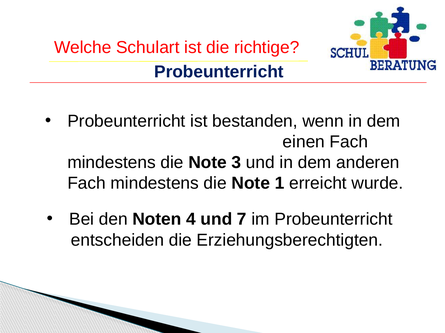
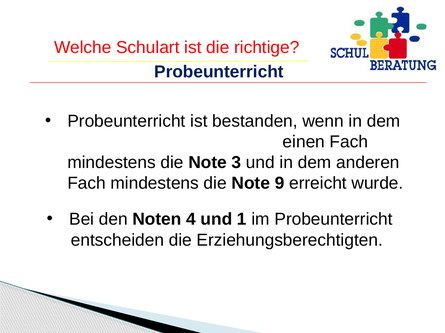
1: 1 -> 9
7: 7 -> 1
